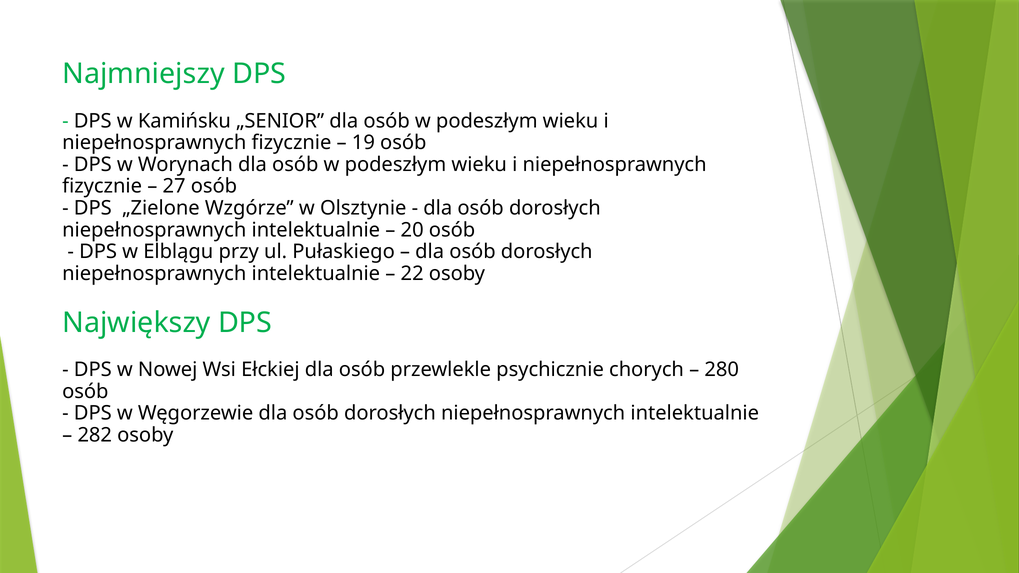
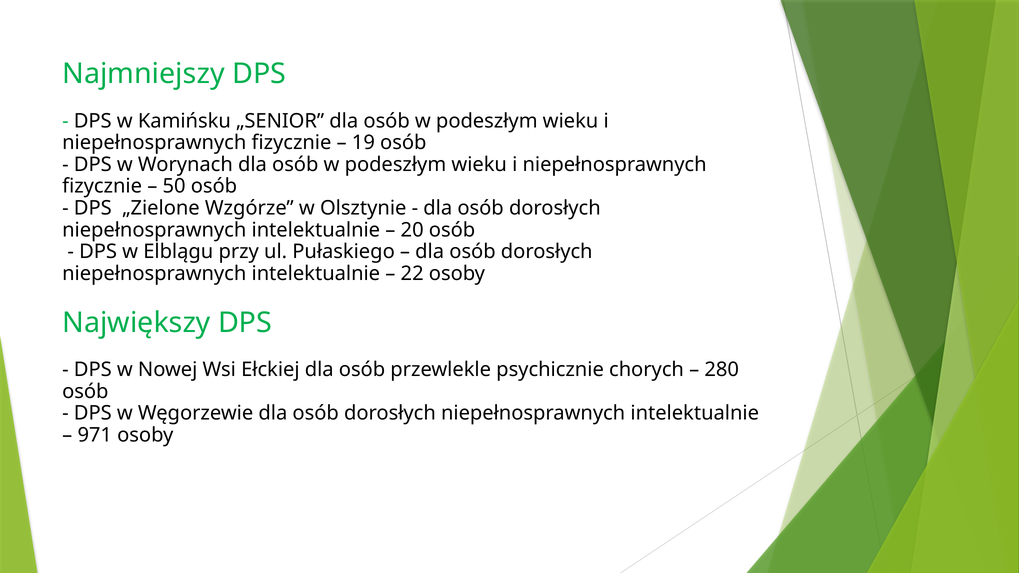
27: 27 -> 50
282: 282 -> 971
